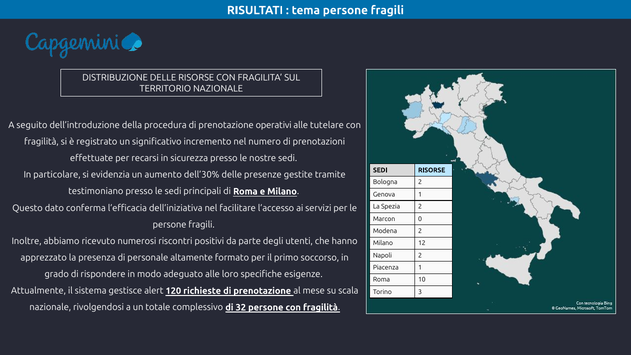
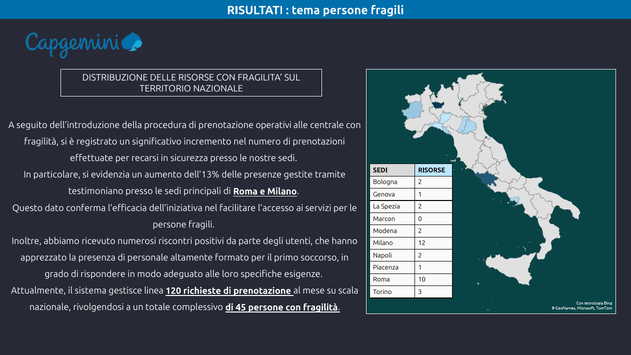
tutelare: tutelare -> centrale
dell’30%: dell’30% -> dell’13%
alert: alert -> linea
32: 32 -> 45
